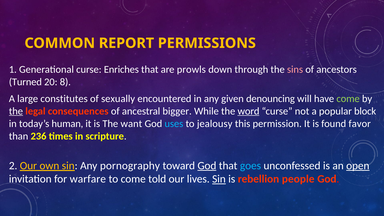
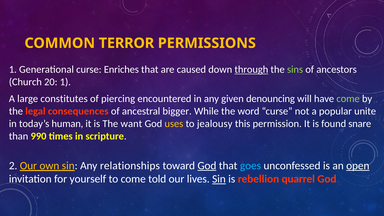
REPORT: REPORT -> TERROR
prowls: prowls -> caused
through underline: none -> present
sins colour: pink -> light green
Turned: Turned -> Church
20 8: 8 -> 1
sexually: sexually -> piercing
the at (16, 111) underline: present -> none
word underline: present -> none
block: block -> unite
uses colour: light blue -> yellow
favor: favor -> snare
236: 236 -> 990
pornography: pornography -> relationships
warfare: warfare -> yourself
people: people -> quarrel
